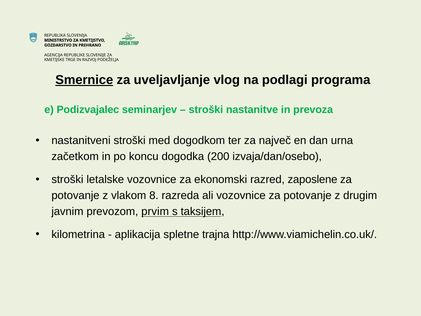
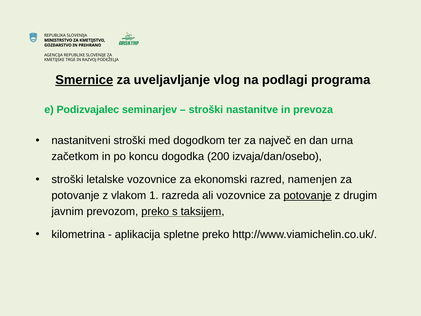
zaposlene: zaposlene -> namenjen
8: 8 -> 1
potovanje at (308, 195) underline: none -> present
prevozom prvim: prvim -> preko
spletne trajna: trajna -> preko
